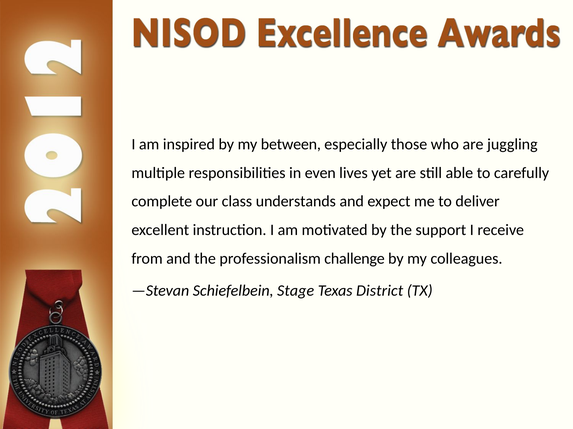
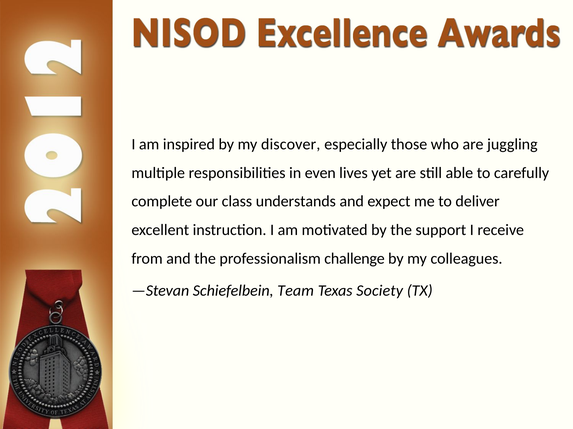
between: between -> discover
Stage: Stage -> Team
District: District -> Society
